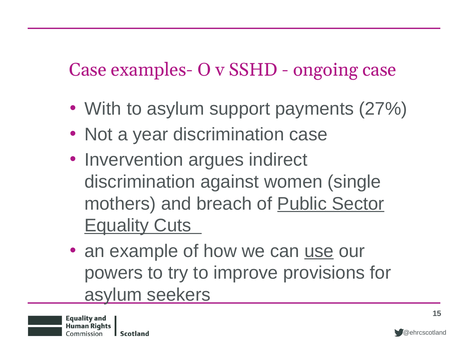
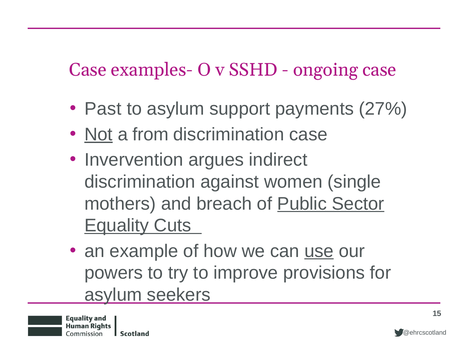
With: With -> Past
Not underline: none -> present
year: year -> from
